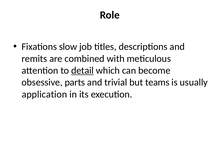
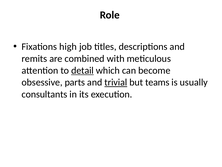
slow: slow -> high
trivial underline: none -> present
application: application -> consultants
